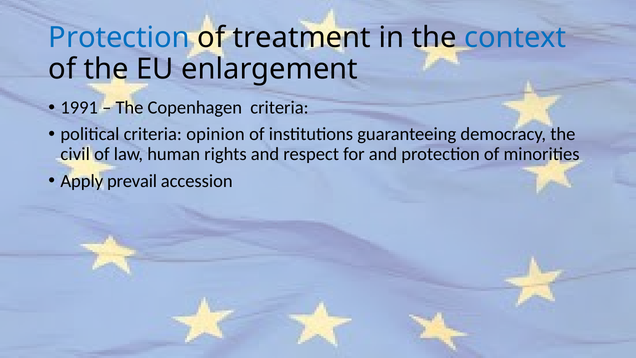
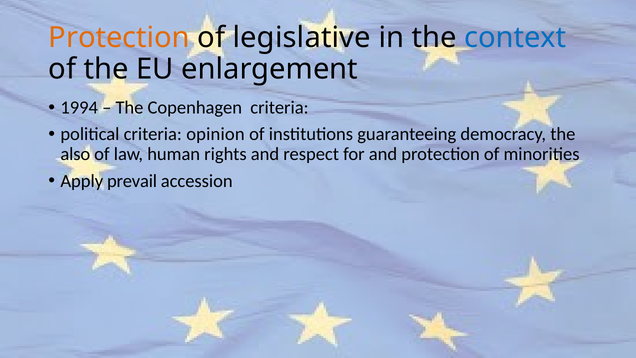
Protection at (119, 38) colour: blue -> orange
treatment: treatment -> legislative
1991: 1991 -> 1994
civil: civil -> also
